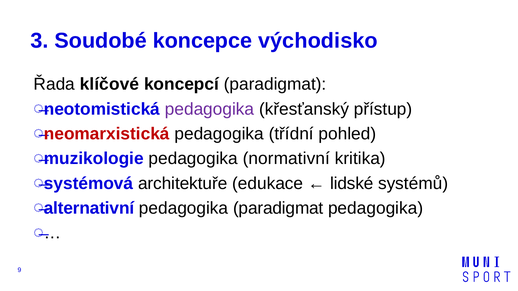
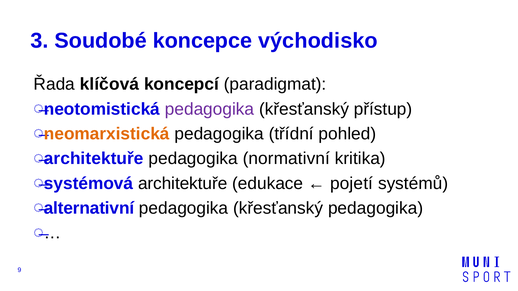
klíčové: klíčové -> klíčová
neomarxistická colour: red -> orange
muzikologie at (94, 159): muzikologie -> architektuře
lidské: lidské -> pojetí
paradigmat at (278, 208): paradigmat -> křesťanský
